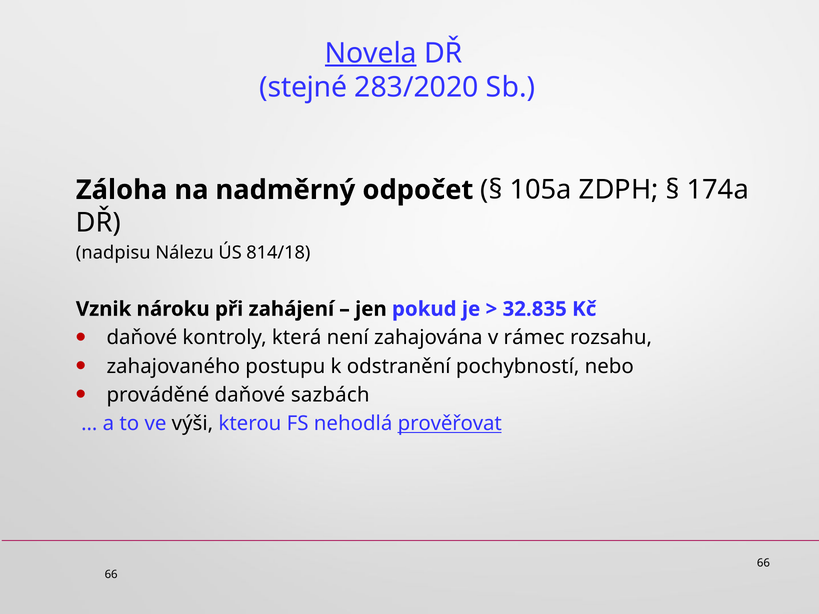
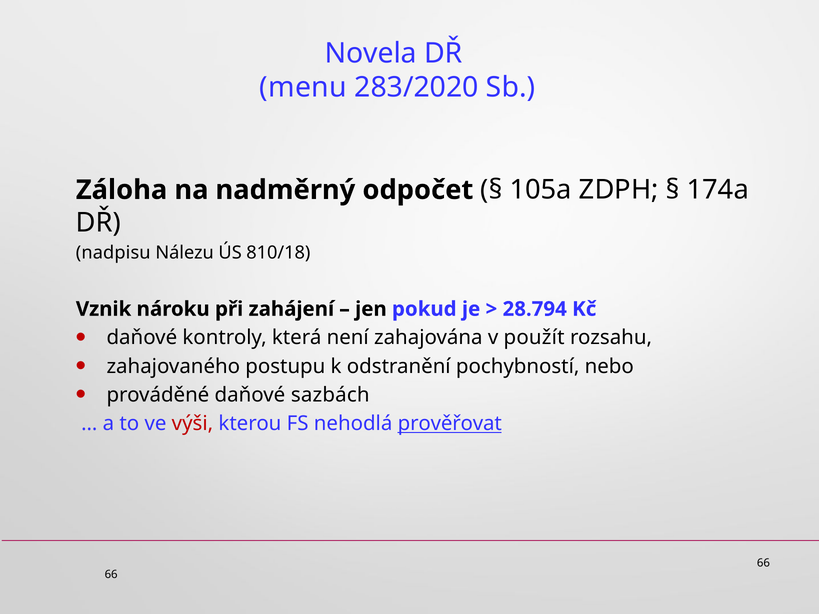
Novela underline: present -> none
stejné: stejné -> menu
814/18: 814/18 -> 810/18
32.835: 32.835 -> 28.794
rámec: rámec -> použít
výši colour: black -> red
